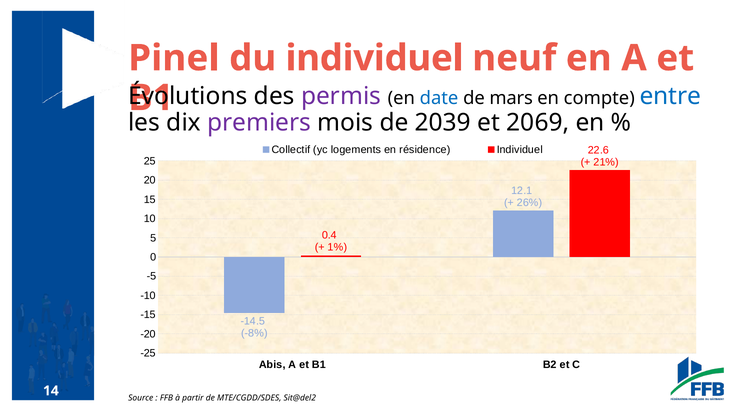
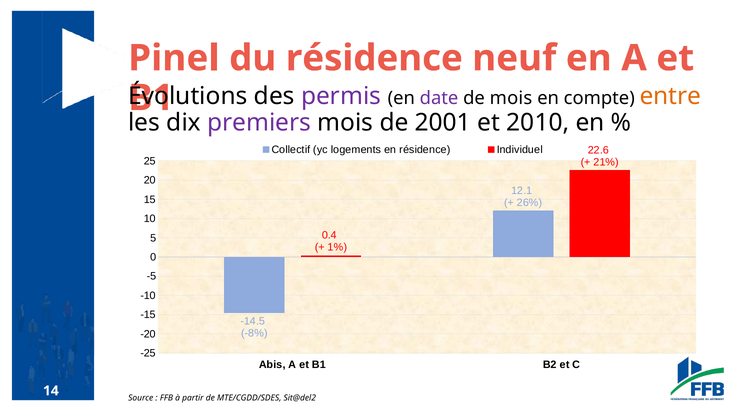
du individuel: individuel -> résidence
date colour: blue -> purple
de mars: mars -> mois
entre colour: blue -> orange
2039: 2039 -> 2001
2069: 2069 -> 2010
